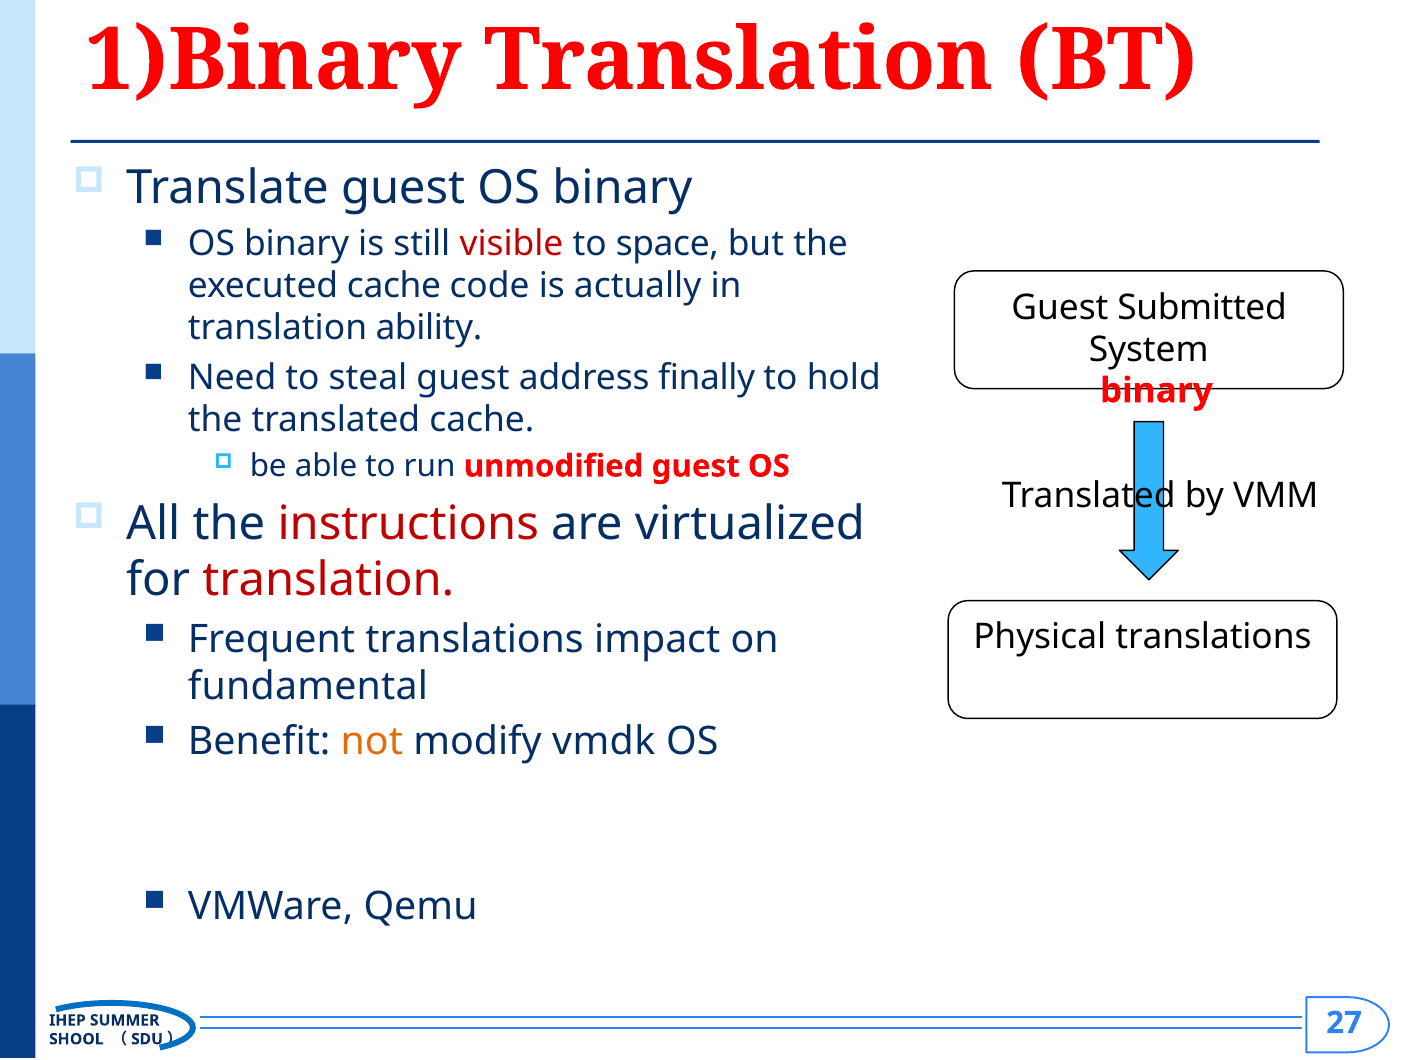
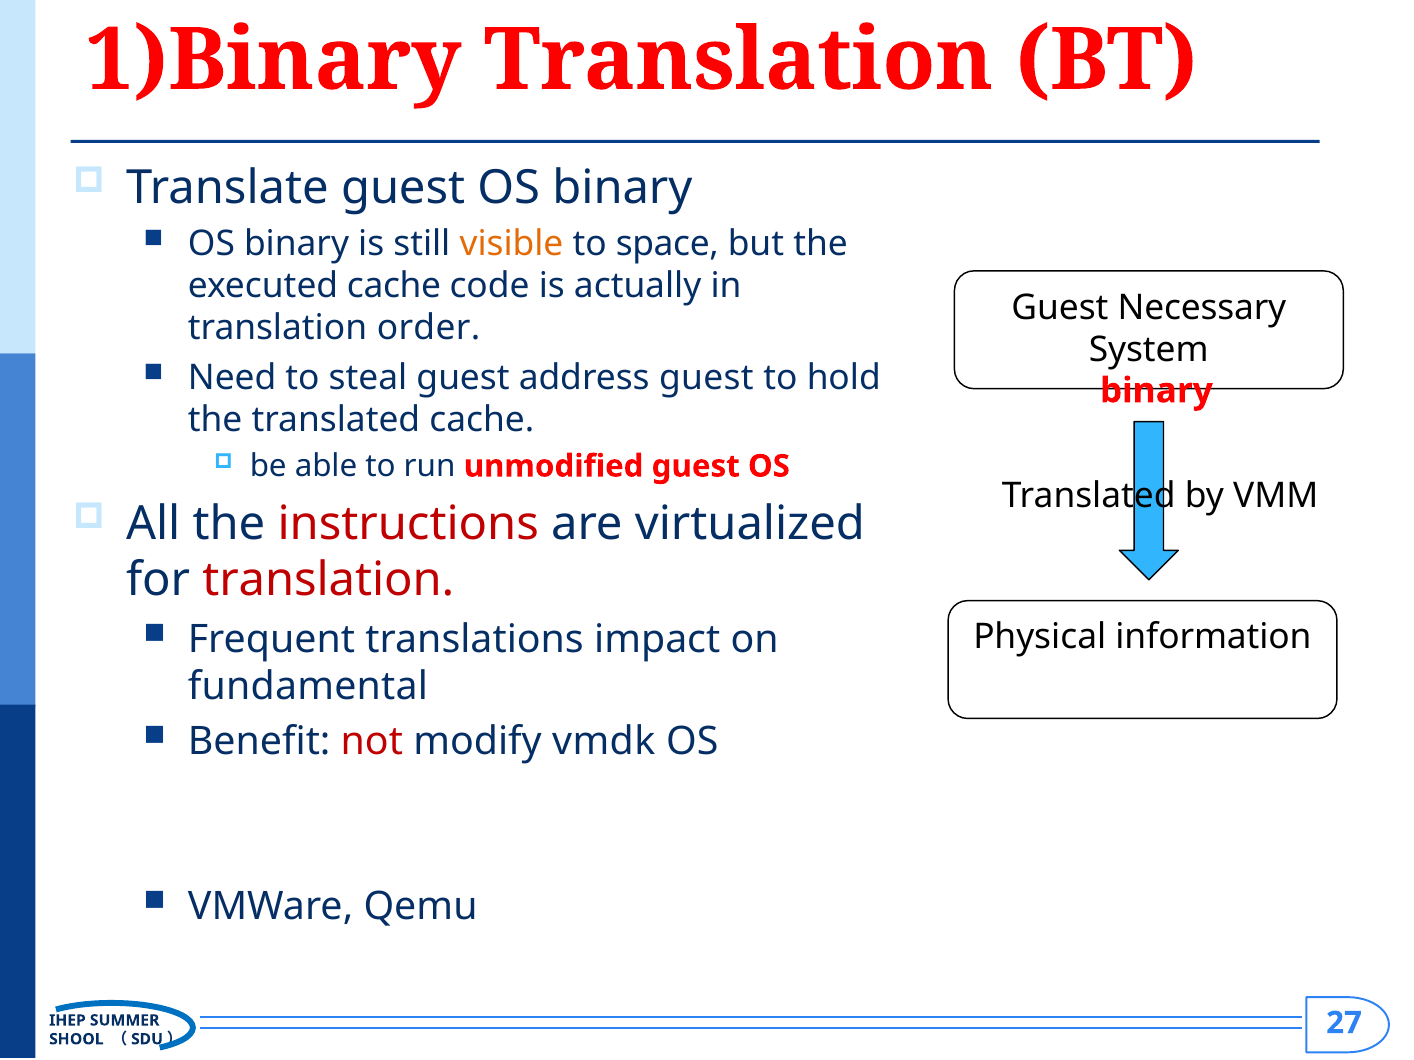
visible colour: red -> orange
Submitted: Submitted -> Necessary
ability: ability -> order
address finally: finally -> guest
Physical translations: translations -> information
not colour: orange -> red
